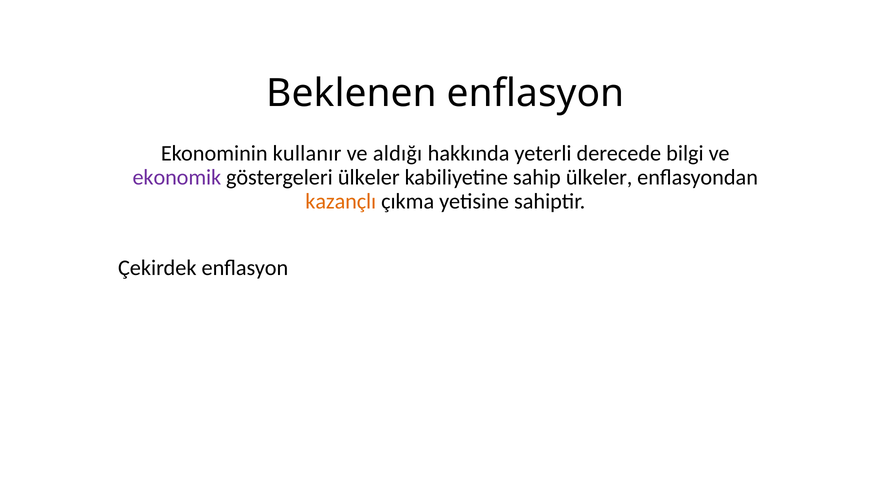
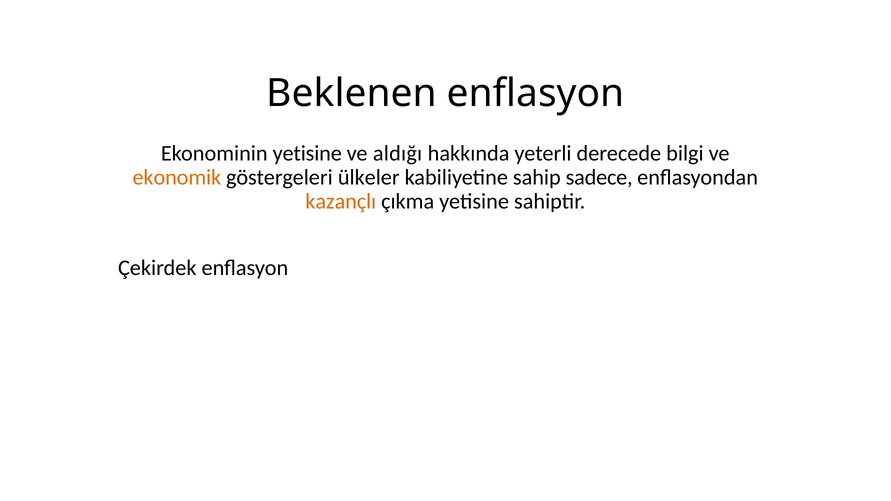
Ekonominin kullanır: kullanır -> yetisine
ekonomik colour: purple -> orange
sahip ülkeler: ülkeler -> sadece
